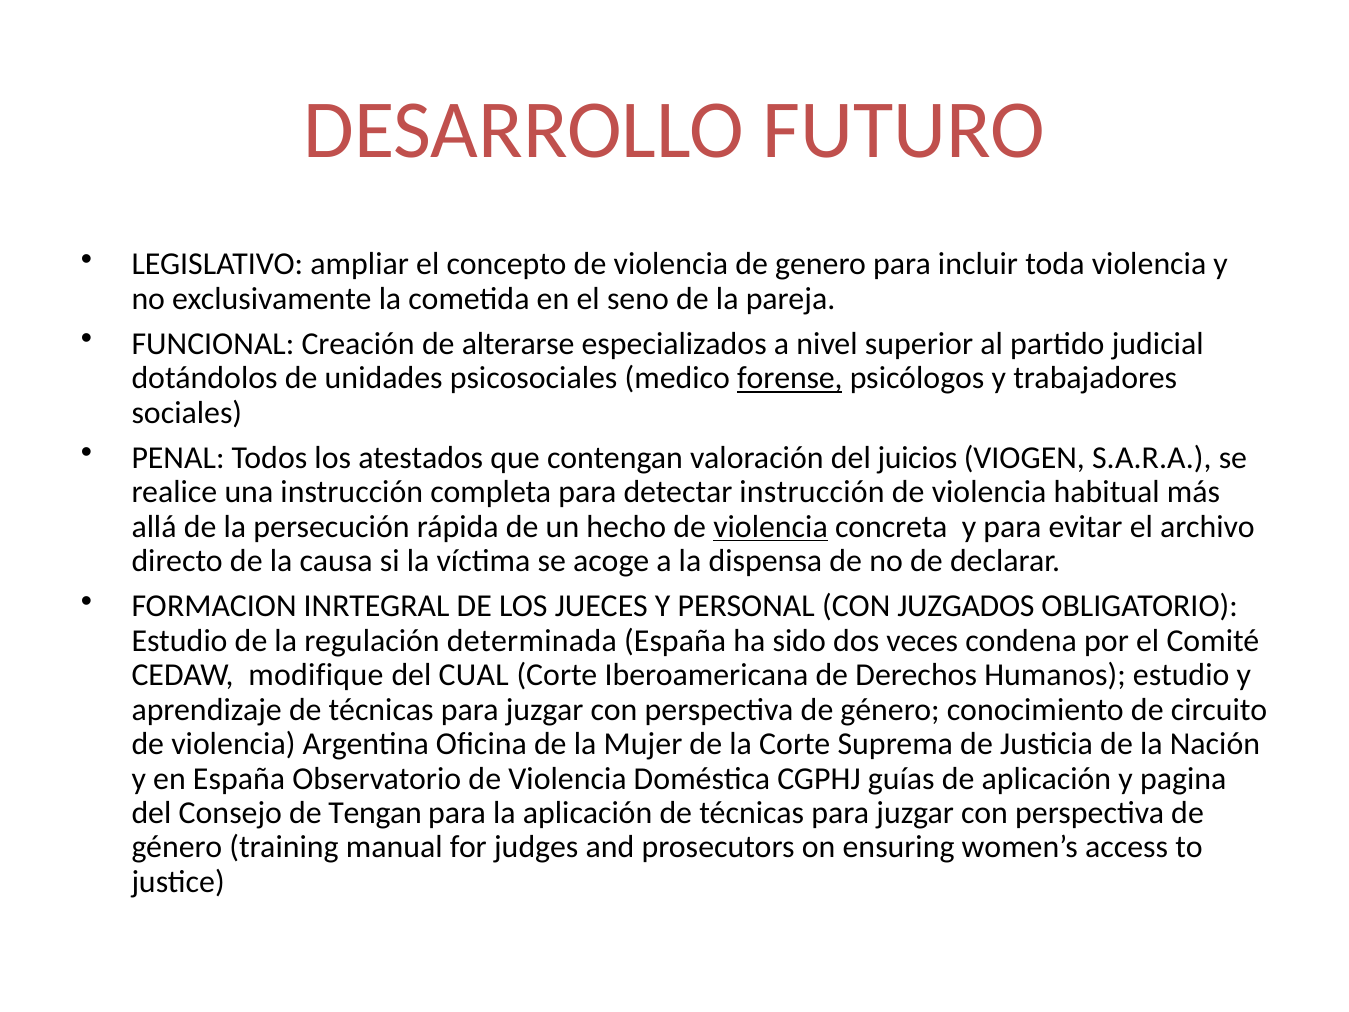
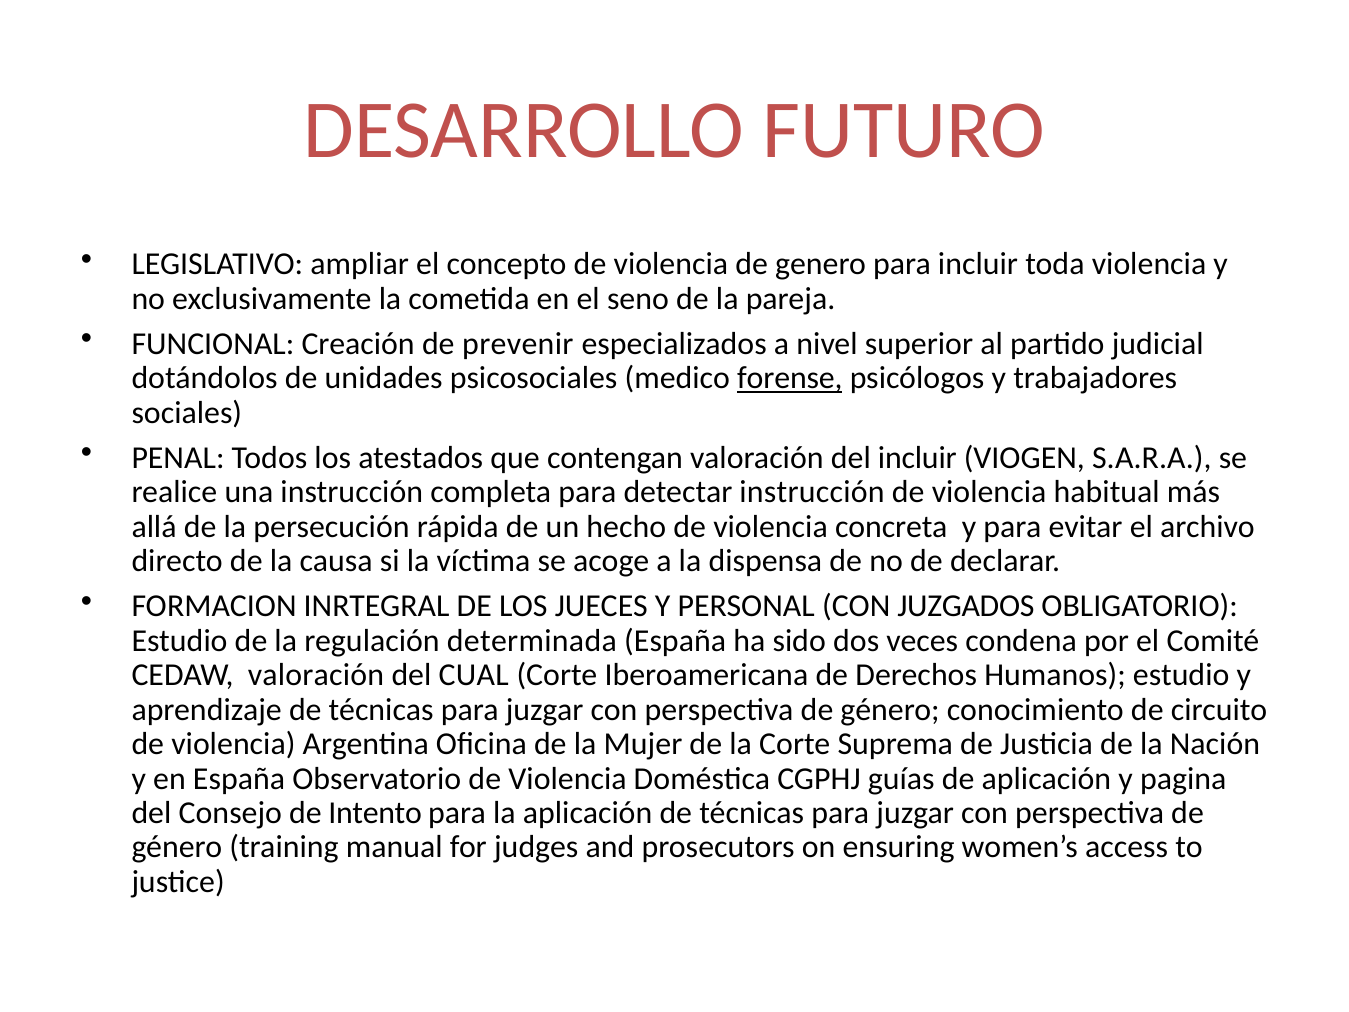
alterarse: alterarse -> prevenir
del juicios: juicios -> incluir
violencia at (771, 527) underline: present -> none
CEDAW modifique: modifique -> valoración
Tengan: Tengan -> Intento
